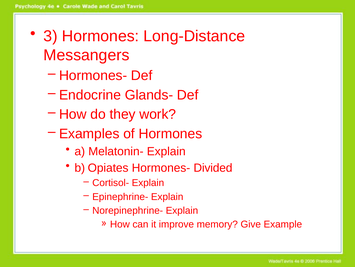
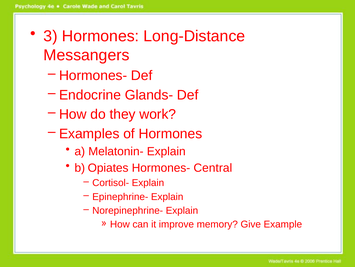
Divided: Divided -> Central
